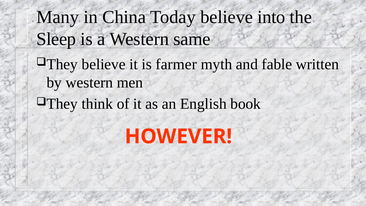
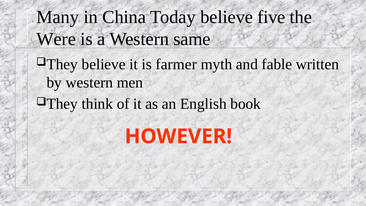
into: into -> five
Sleep: Sleep -> Were
